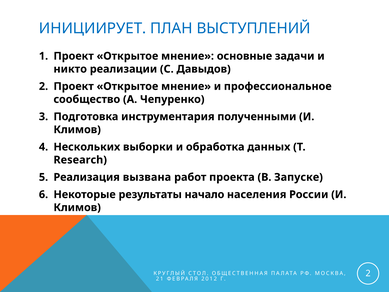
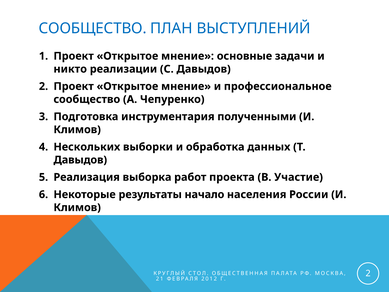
ИНИЦИИРУЕТ at (93, 28): ИНИЦИИРУЕТ -> СООБЩЕСТВО
Research at (80, 160): Research -> Давыдов
вызвана: вызвана -> выборка
Запуске: Запуске -> Участие
